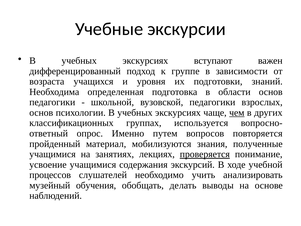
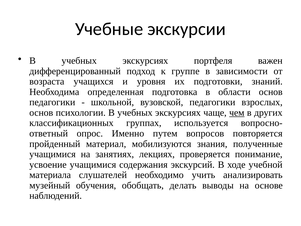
вступают: вступают -> портфеля
проверяется underline: present -> none
процессов: процессов -> материала
